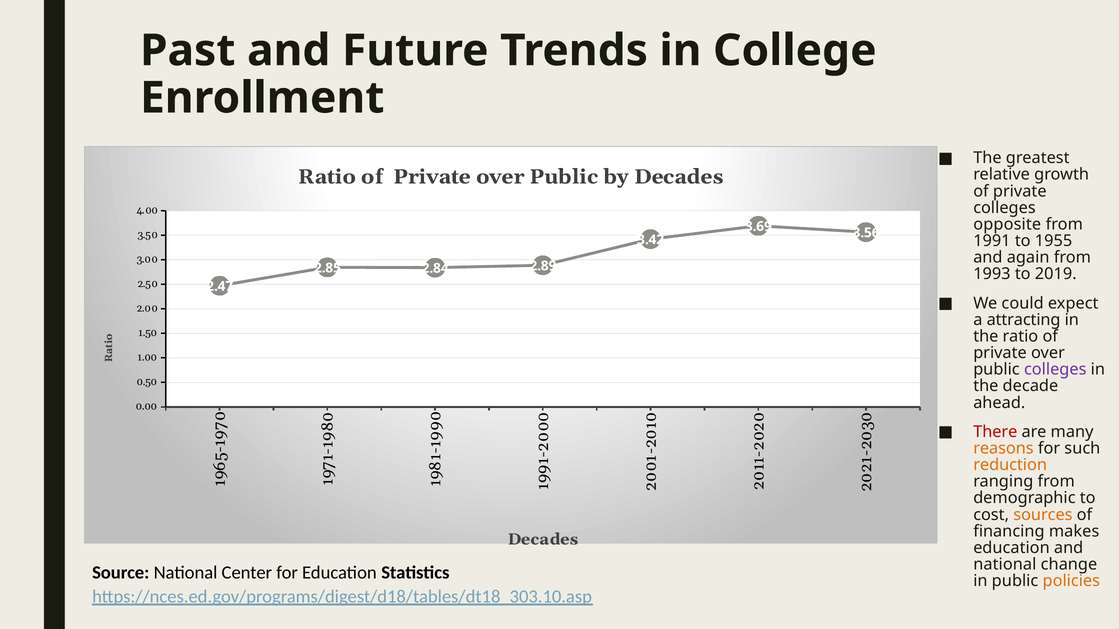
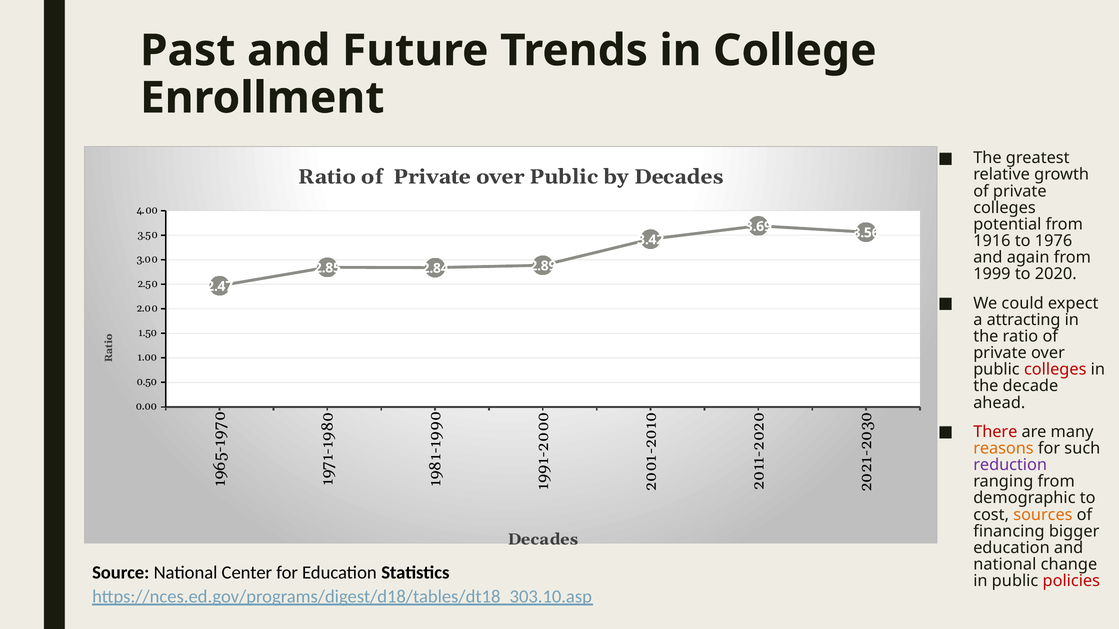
opposite: opposite -> potential
1991: 1991 -> 1916
1955: 1955 -> 1976
1993: 1993 -> 1999
2019: 2019 -> 2020
colleges at (1055, 370) colour: purple -> red
reduction colour: orange -> purple
makes: makes -> bigger
policies colour: orange -> red
